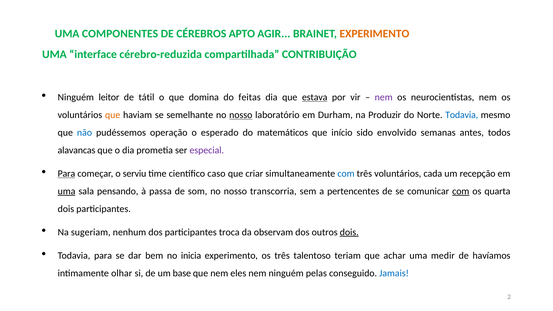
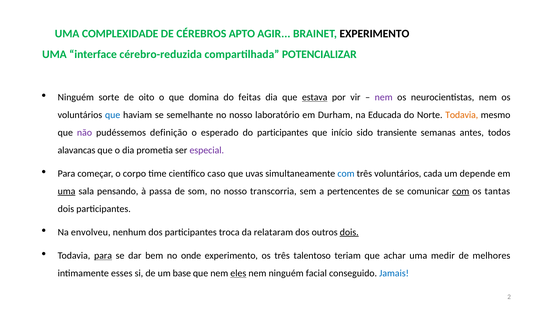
COMPONENTES: COMPONENTES -> COMPLEXIDADE
EXPERIMENTO at (374, 34) colour: orange -> black
CONTRIBUIÇÃO: CONTRIBUIÇÃO -> POTENCIALIZAR
leitor: leitor -> sorte
tátil: tátil -> oito
que at (113, 115) colour: orange -> blue
nosso at (241, 115) underline: present -> none
Produzir: Produzir -> Educada
Todavia at (462, 115) colour: blue -> orange
não colour: blue -> purple
operação: operação -> definição
do matemáticos: matemáticos -> participantes
envolvido: envolvido -> transiente
Para at (66, 174) underline: present -> none
serviu: serviu -> corpo
criar: criar -> uvas
recepção: recepção -> depende
quarta: quarta -> tantas
sugeriam: sugeriam -> envolveu
observam: observam -> relataram
para at (103, 256) underline: none -> present
inicia: inicia -> onde
havíamos: havíamos -> melhores
olhar: olhar -> esses
eles underline: none -> present
pelas: pelas -> facial
